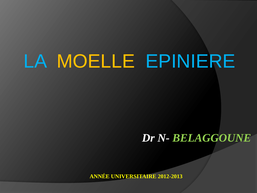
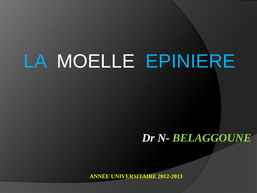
MOELLE colour: yellow -> white
